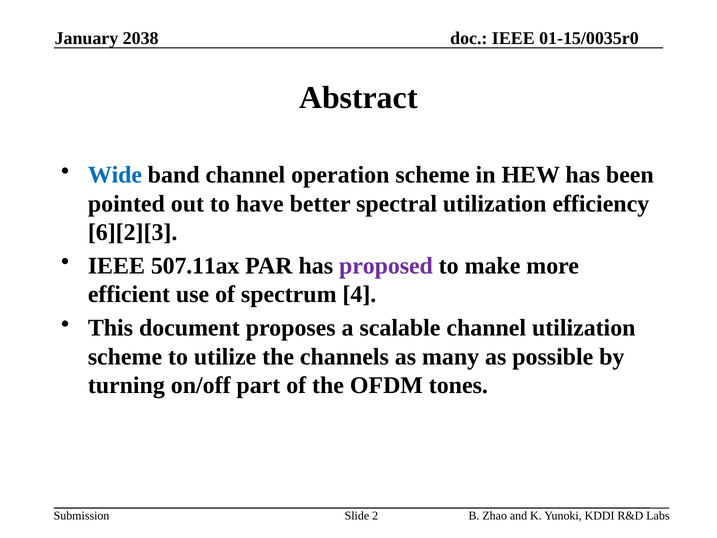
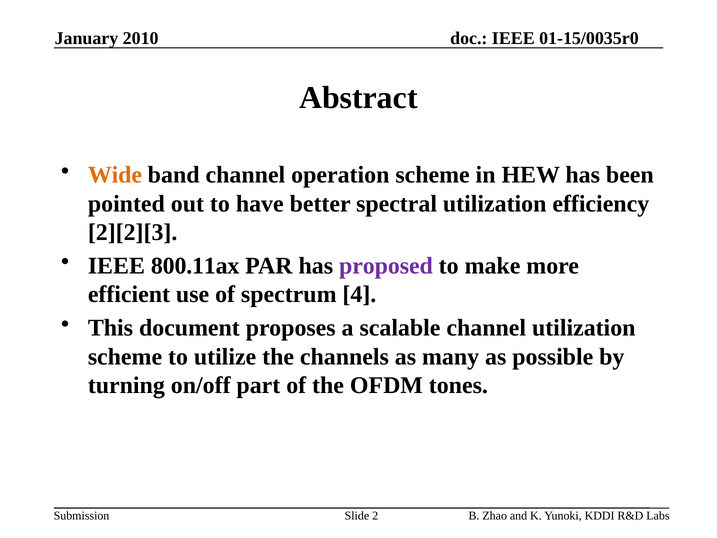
2038: 2038 -> 2010
Wide colour: blue -> orange
6][2][3: 6][2][3 -> 2][2][3
507.11ax: 507.11ax -> 800.11ax
